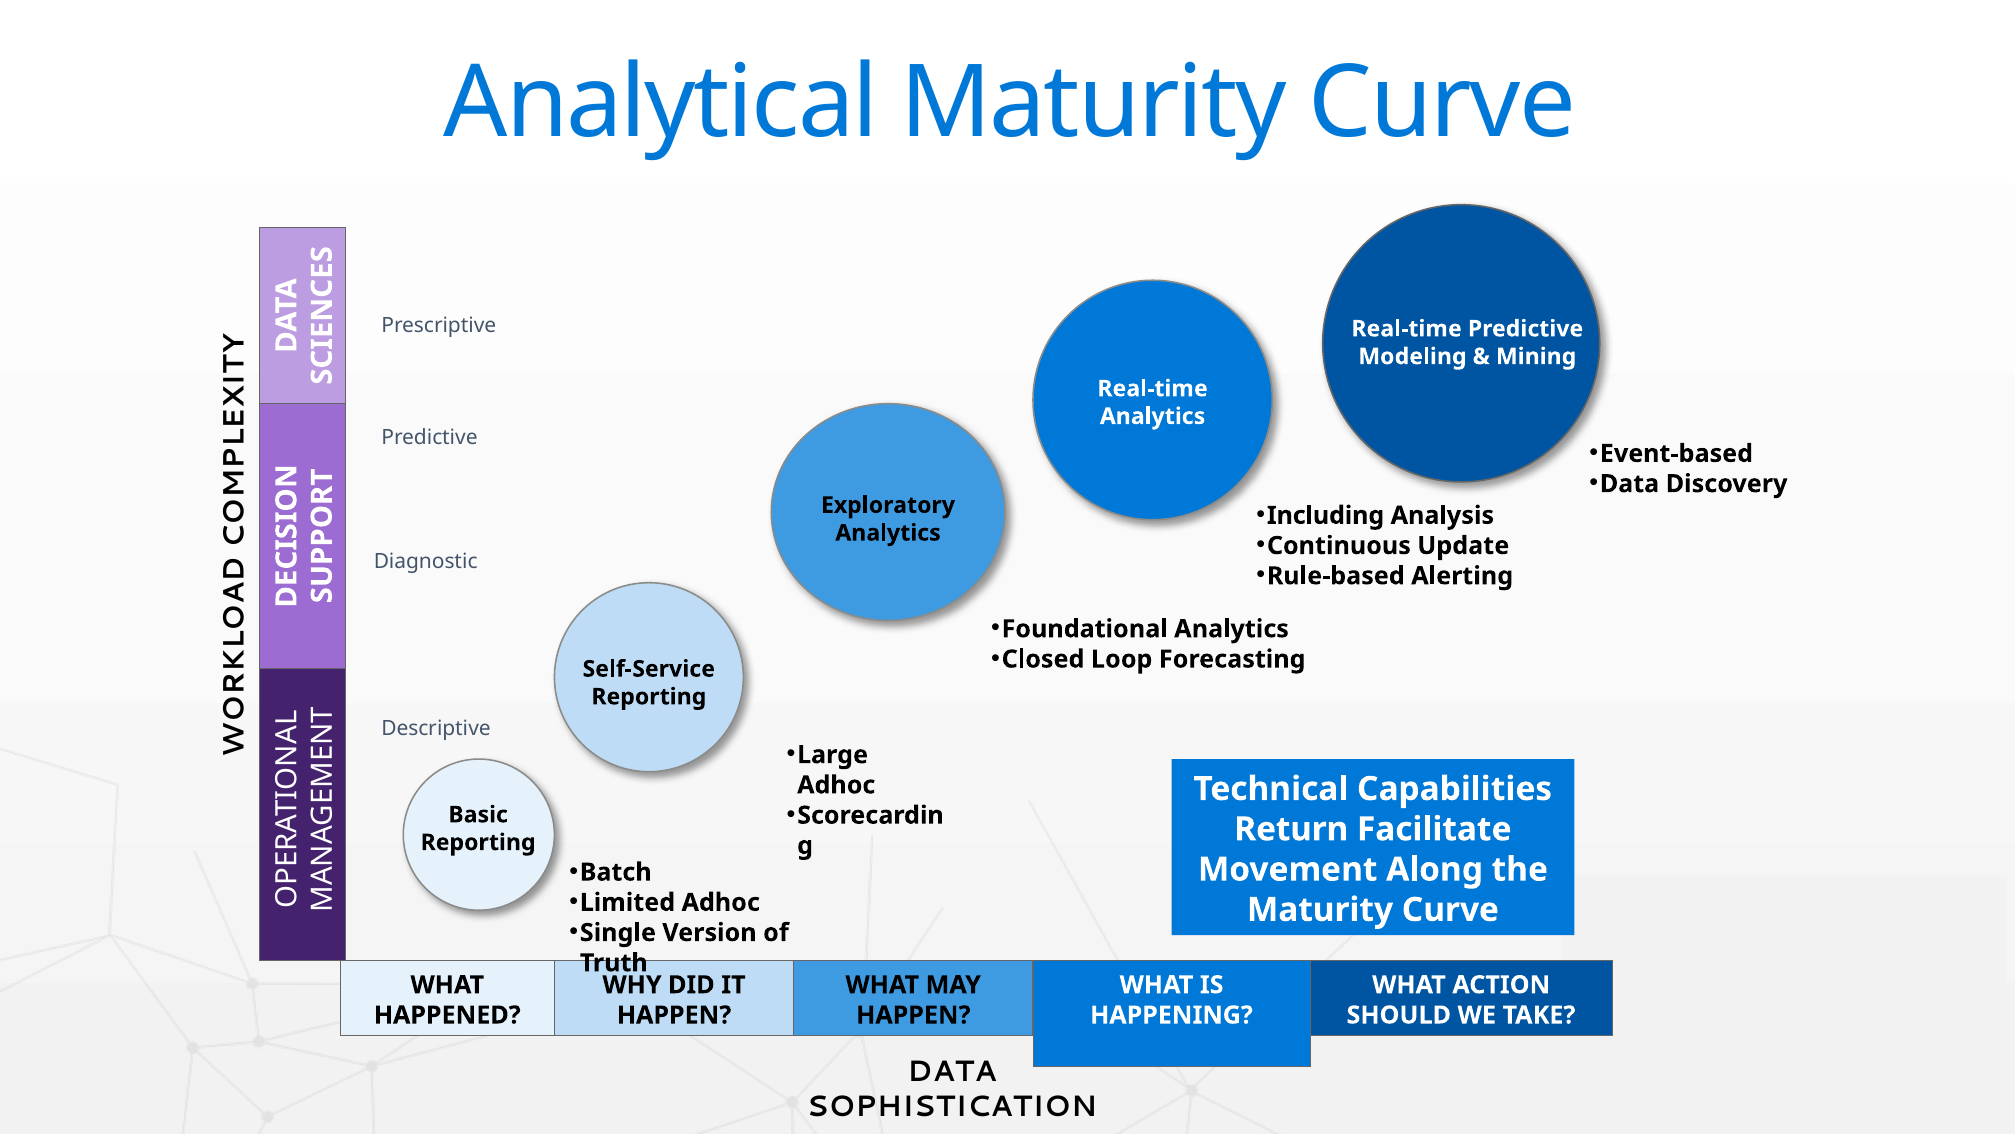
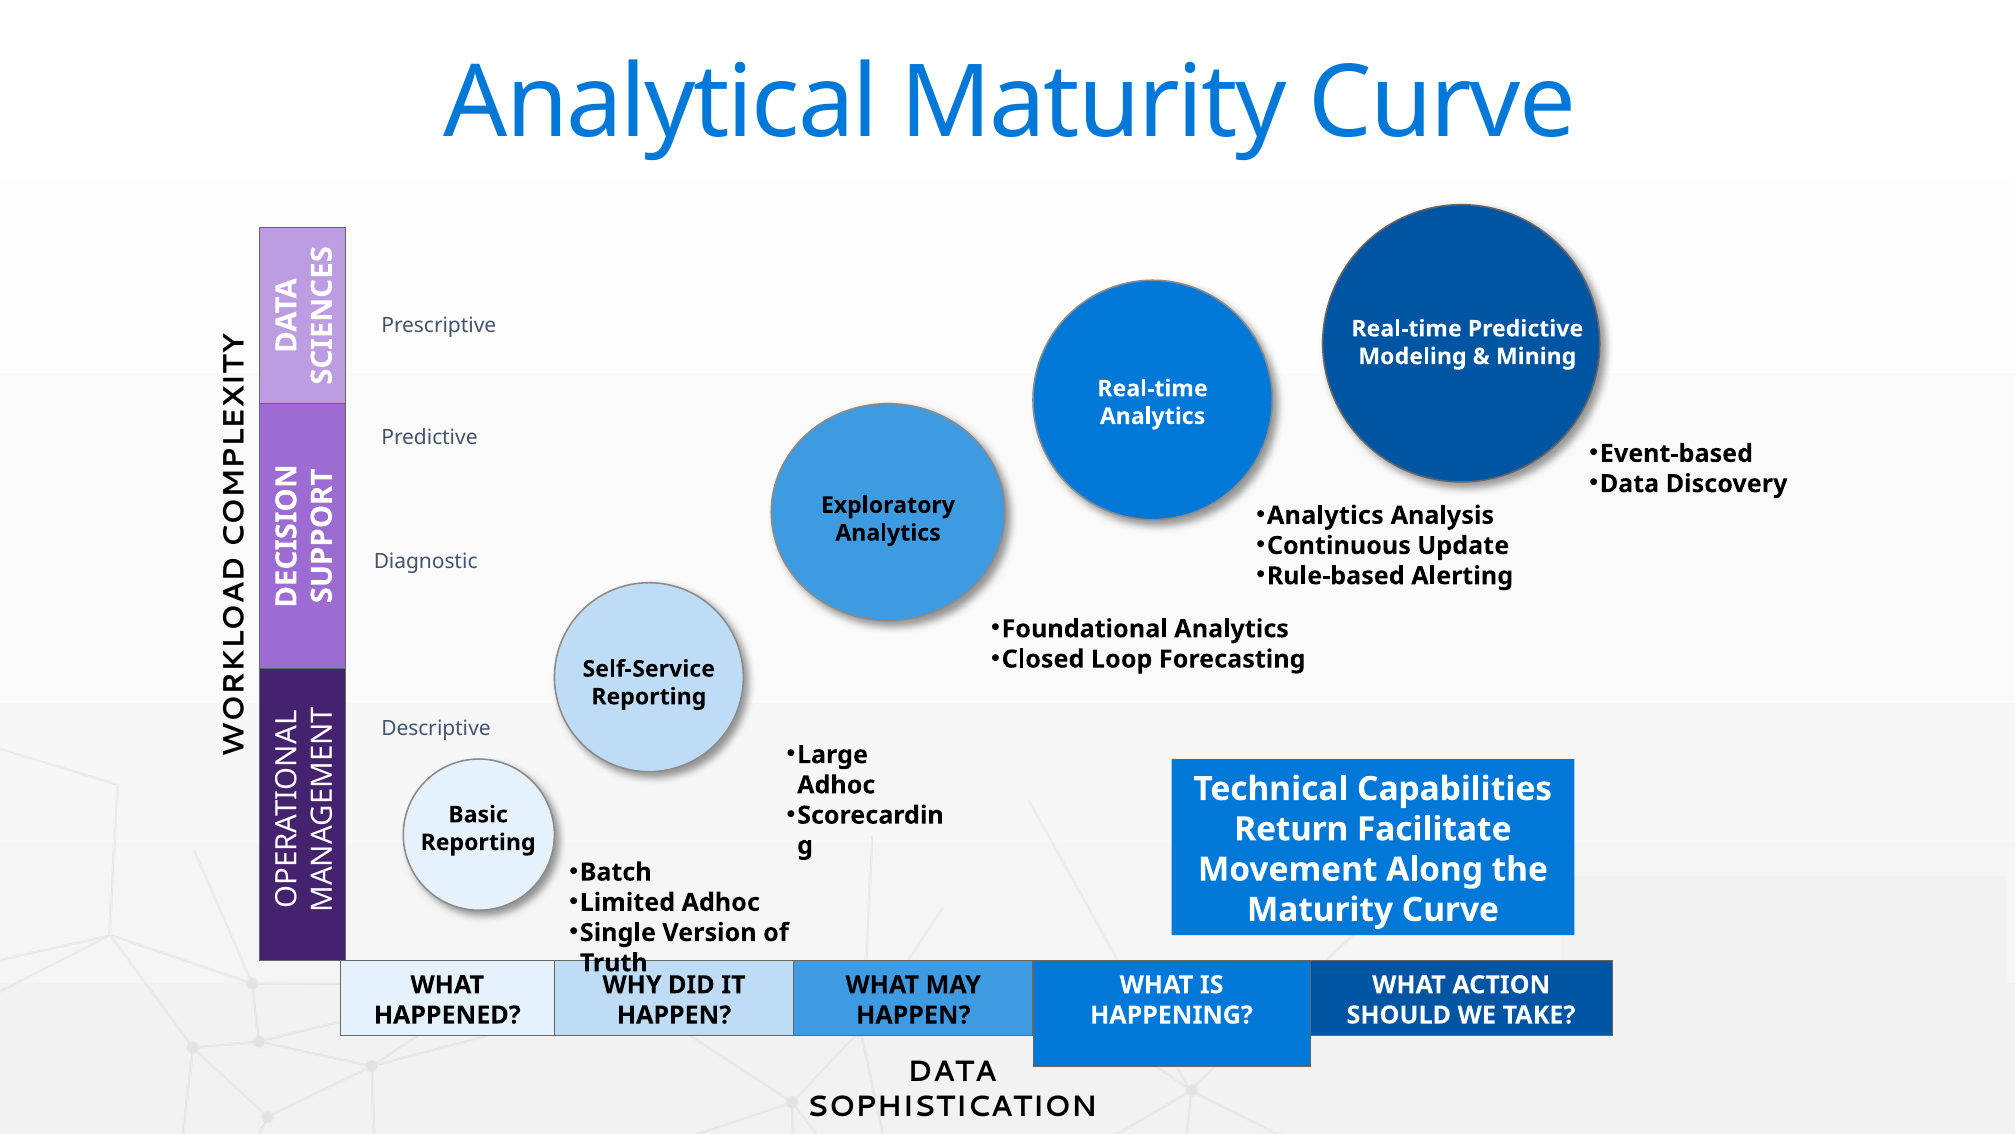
Including at (1326, 515): Including -> Analytics
